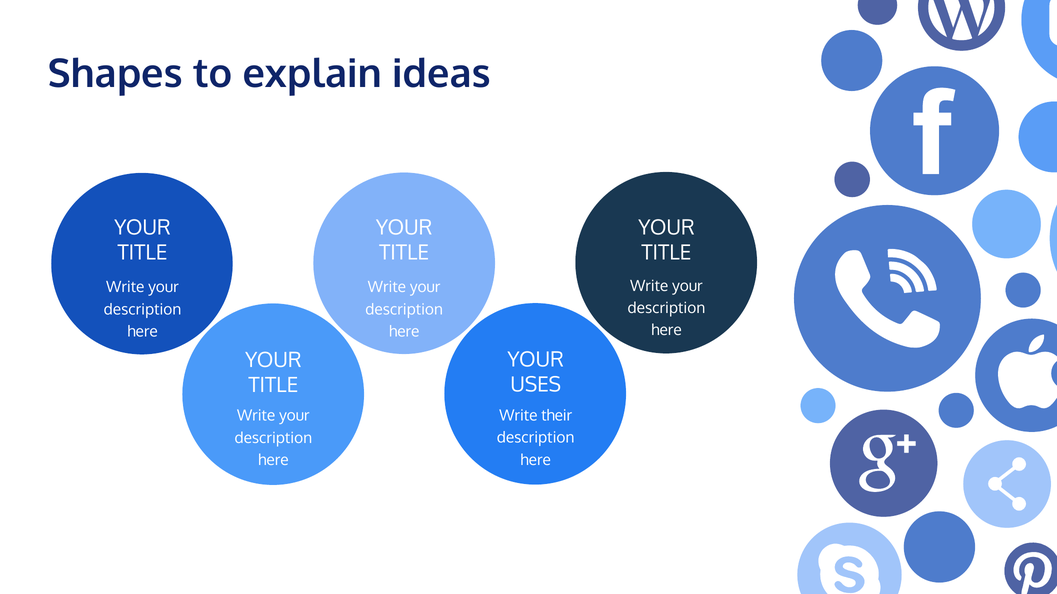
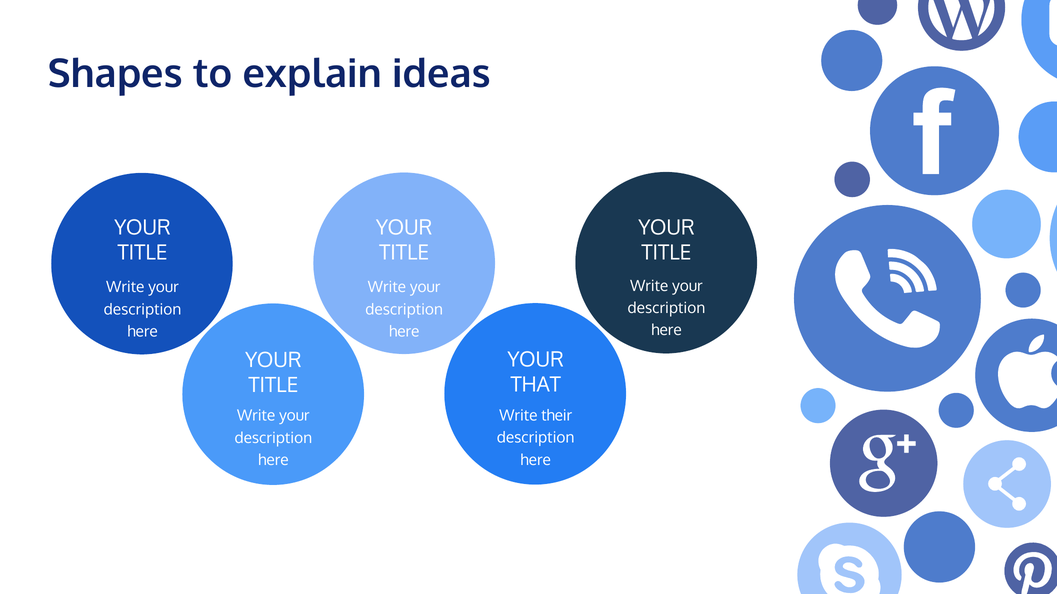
USES: USES -> THAT
